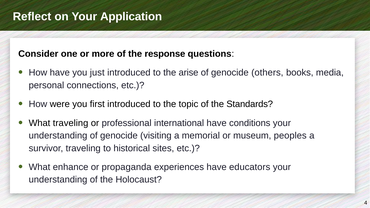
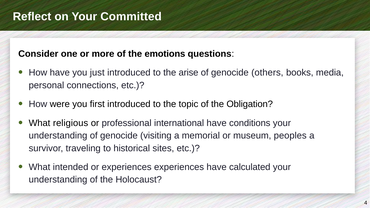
Application: Application -> Committed
response: response -> emotions
Standards: Standards -> Obligation
What traveling: traveling -> religious
enhance: enhance -> intended
or propaganda: propaganda -> experiences
educators: educators -> calculated
